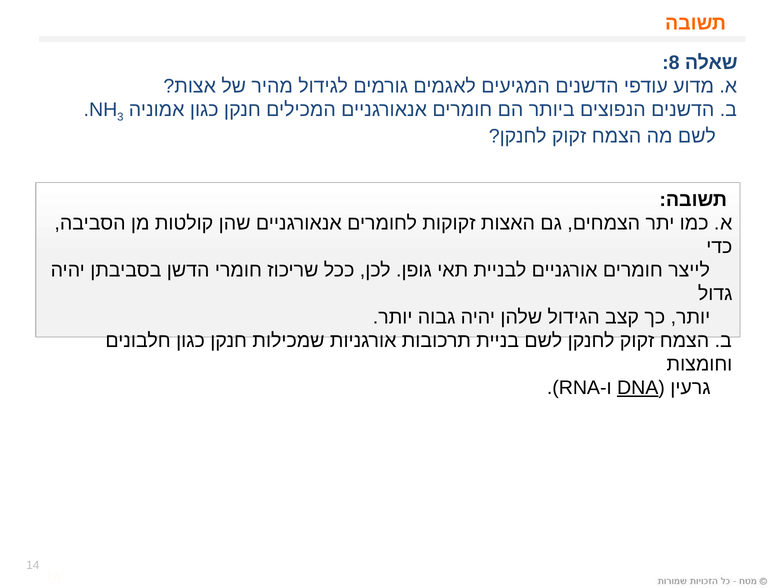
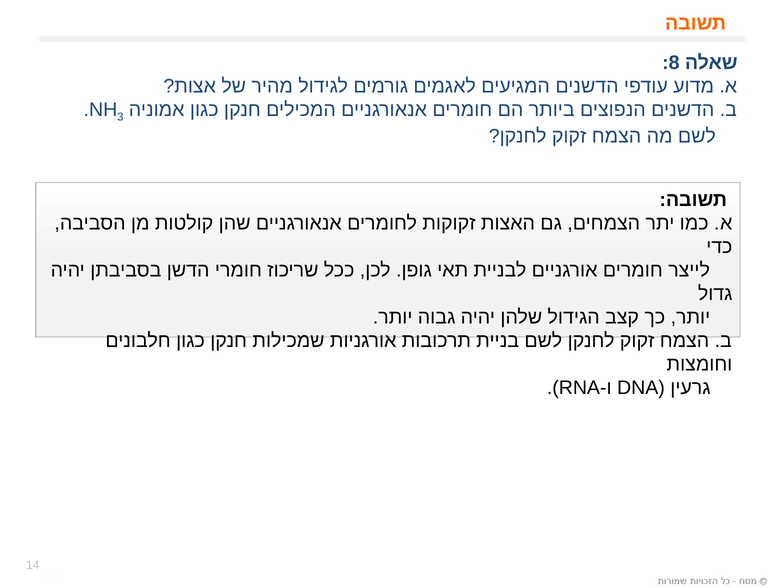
DNA underline: present -> none
